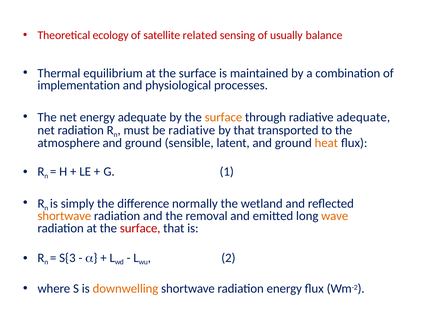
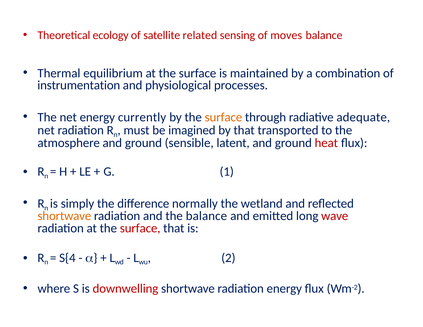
usually: usually -> moves
implementation: implementation -> instrumentation
energy adequate: adequate -> currently
be radiative: radiative -> imagined
heat colour: orange -> red
the removal: removal -> balance
wave colour: orange -> red
S{3: S{3 -> S{4
downwelling colour: orange -> red
